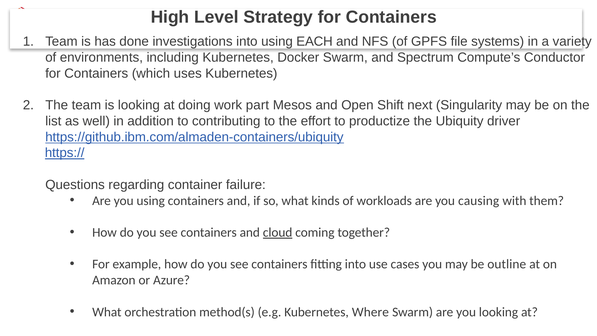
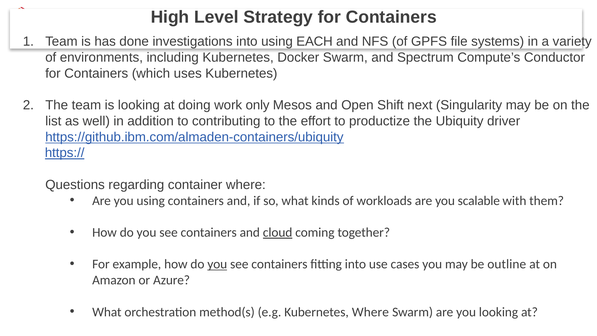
part: part -> only
container failure: failure -> where
causing: causing -> scalable
you at (217, 264) underline: none -> present
